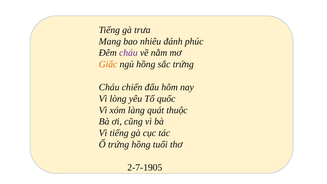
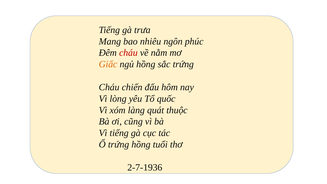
đánh: đánh -> ngôn
cháu at (128, 53) colour: purple -> red
2-7-1905: 2-7-1905 -> 2-7-1936
